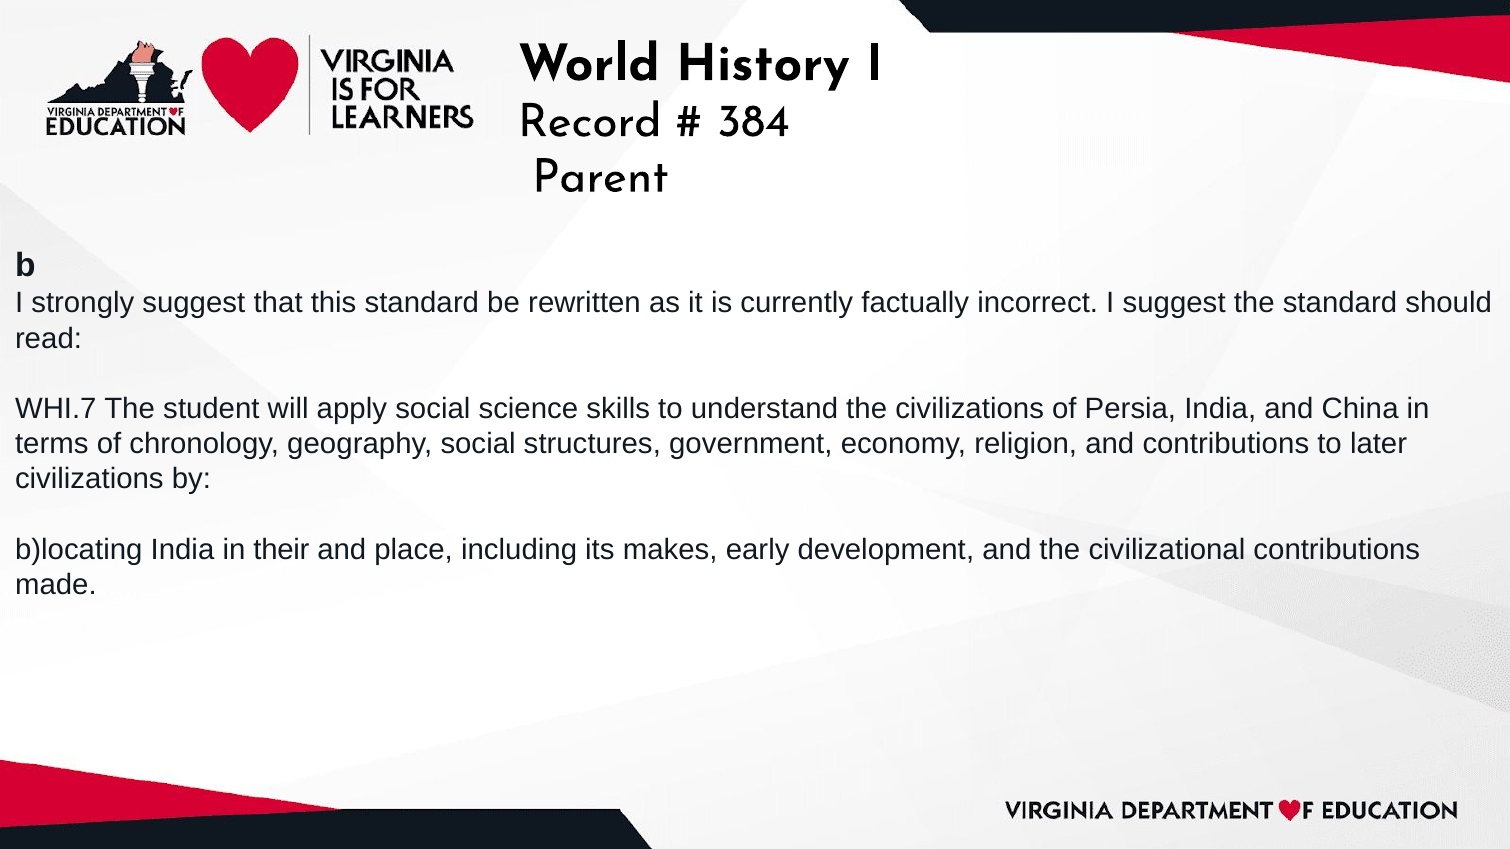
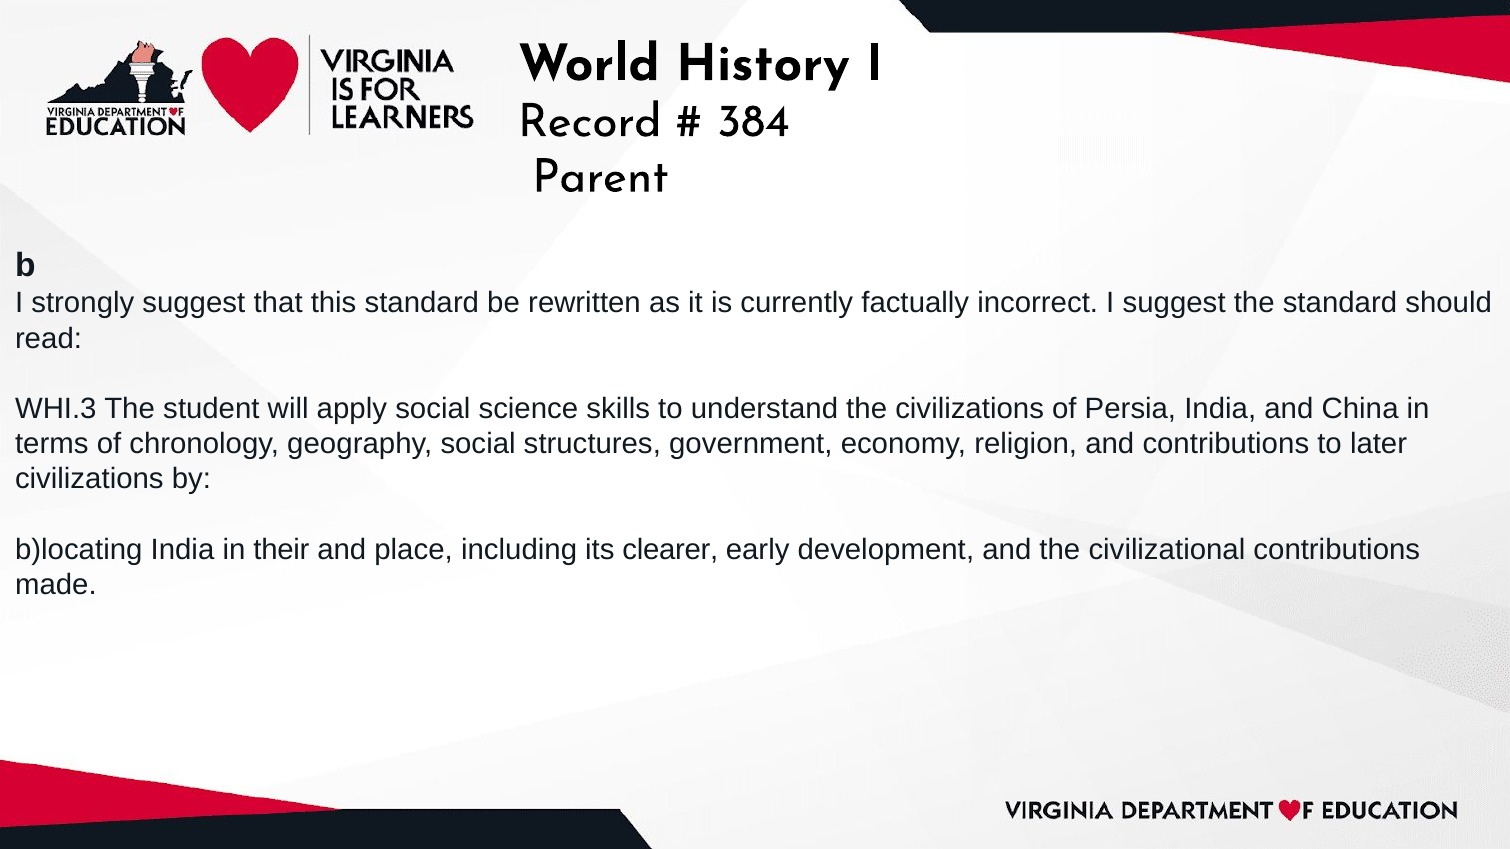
WHI.7: WHI.7 -> WHI.3
makes: makes -> clearer
